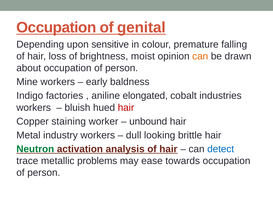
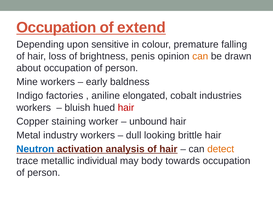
genital: genital -> extend
moist: moist -> penis
Neutron colour: green -> blue
detect colour: blue -> orange
problems: problems -> individual
ease: ease -> body
